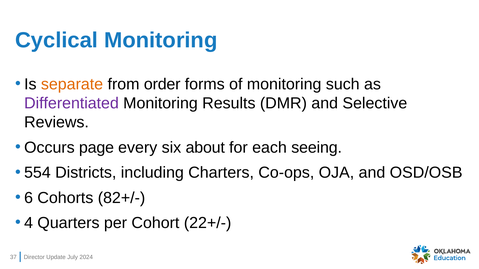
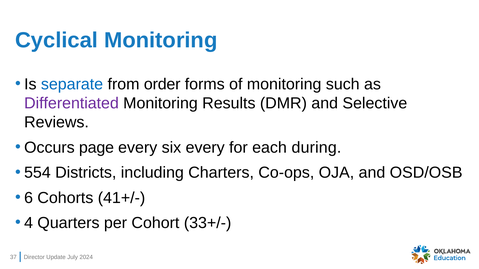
separate colour: orange -> blue
six about: about -> every
seeing: seeing -> during
82+/-: 82+/- -> 41+/-
22+/-: 22+/- -> 33+/-
